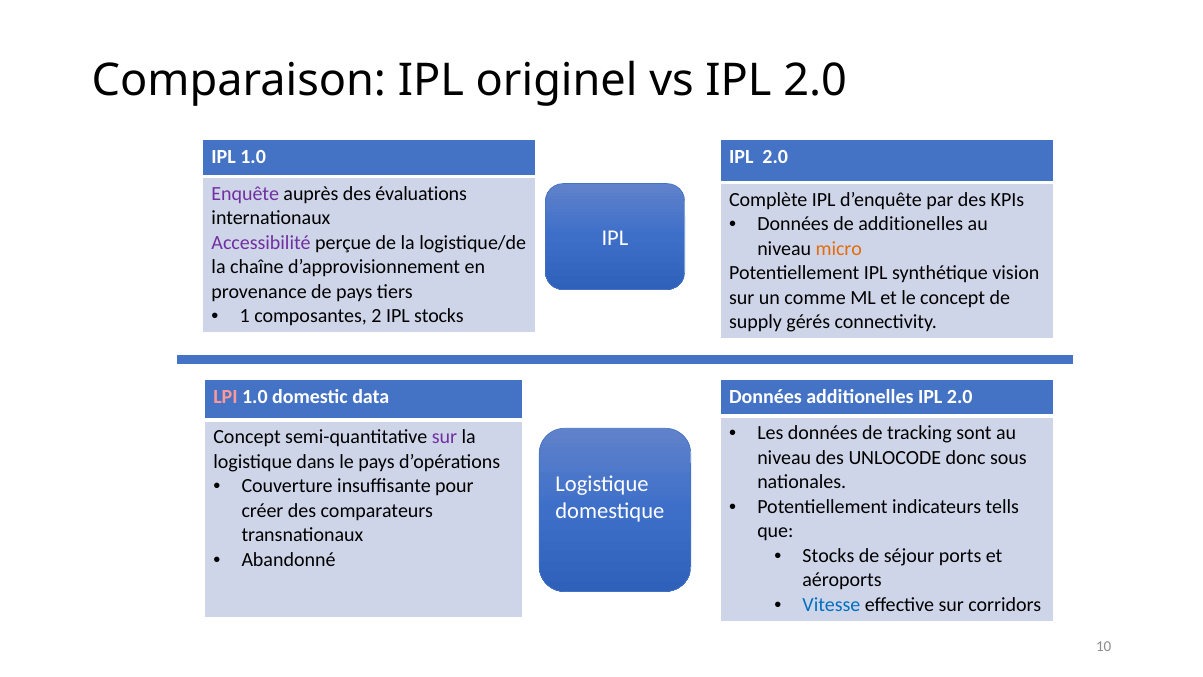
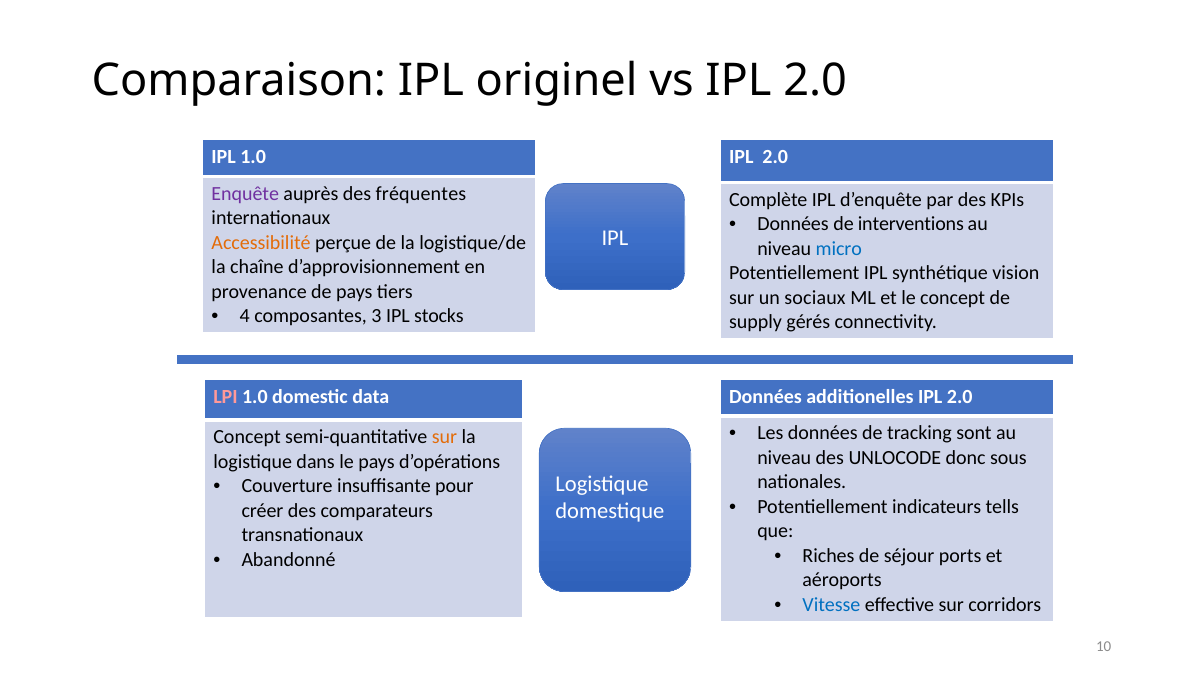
évaluations: évaluations -> fréquentes
de additionelles: additionelles -> interventions
Accessibilité colour: purple -> orange
micro colour: orange -> blue
comme: comme -> sociaux
1: 1 -> 4
2: 2 -> 3
sur at (444, 437) colour: purple -> orange
Stocks at (828, 555): Stocks -> Riches
